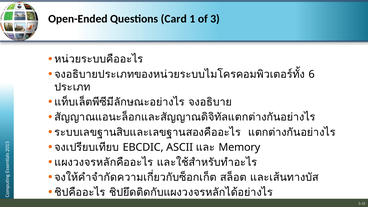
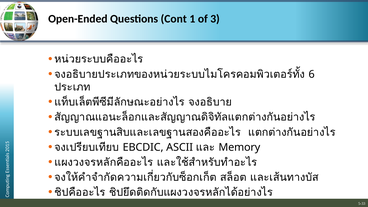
Card: Card -> Cont
